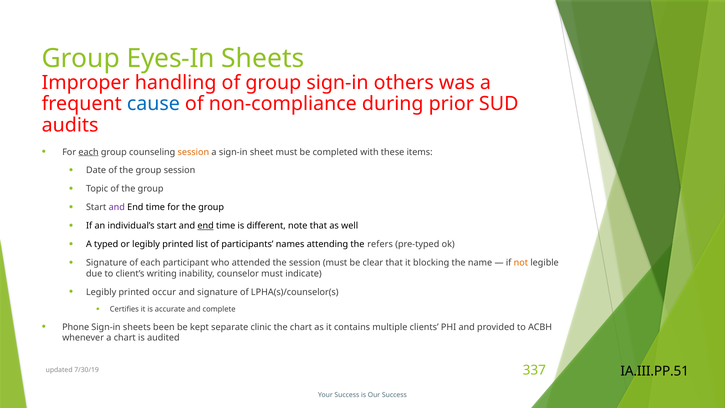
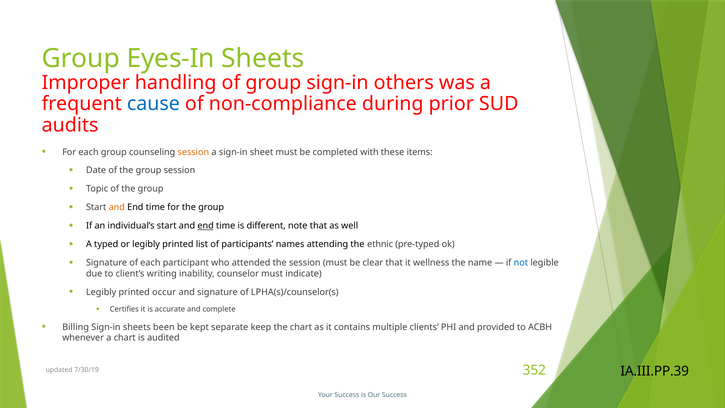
each at (89, 152) underline: present -> none
and at (117, 207) colour: purple -> orange
refers: refers -> ethnic
blocking: blocking -> wellness
not colour: orange -> blue
Phone: Phone -> Billing
clinic: clinic -> keep
IA.III.PP.51: IA.III.PP.51 -> IA.III.PP.39
337: 337 -> 352
